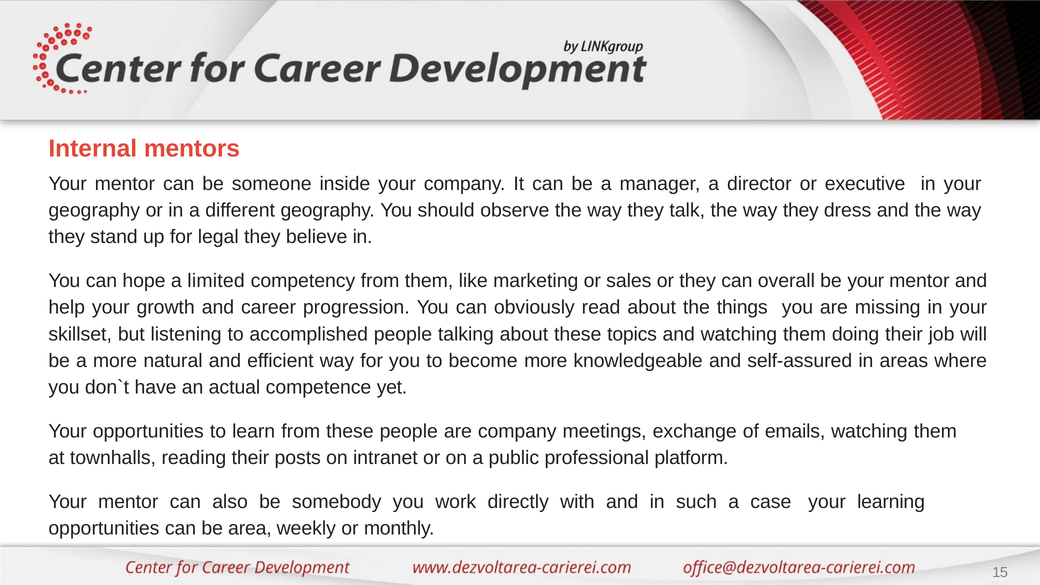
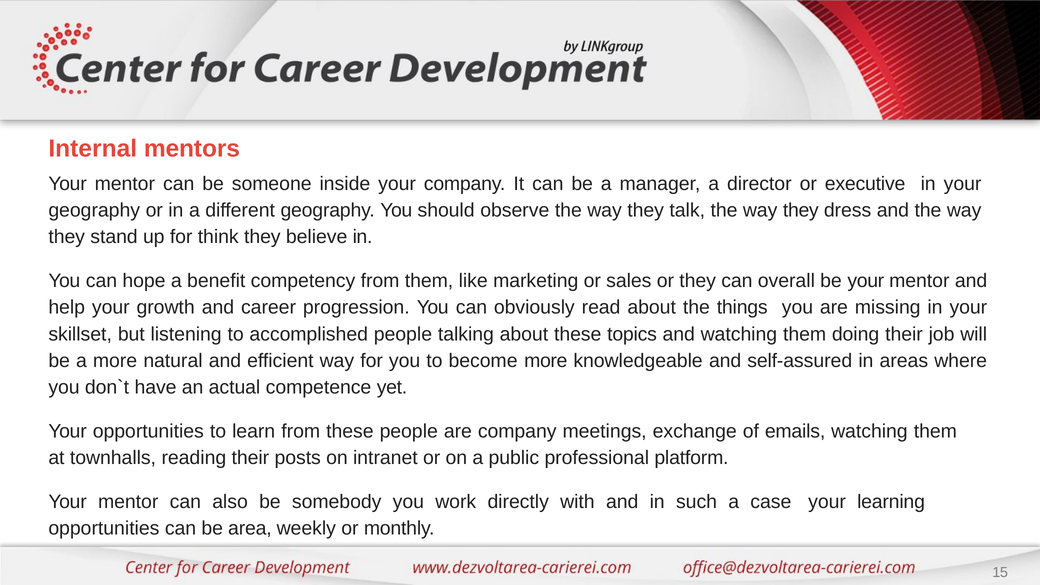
legal: legal -> think
limited: limited -> benefit
